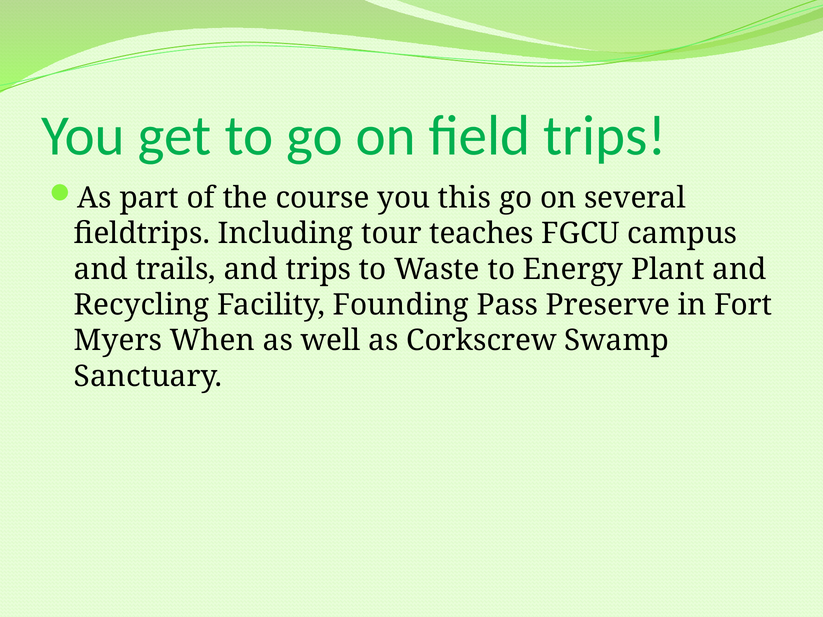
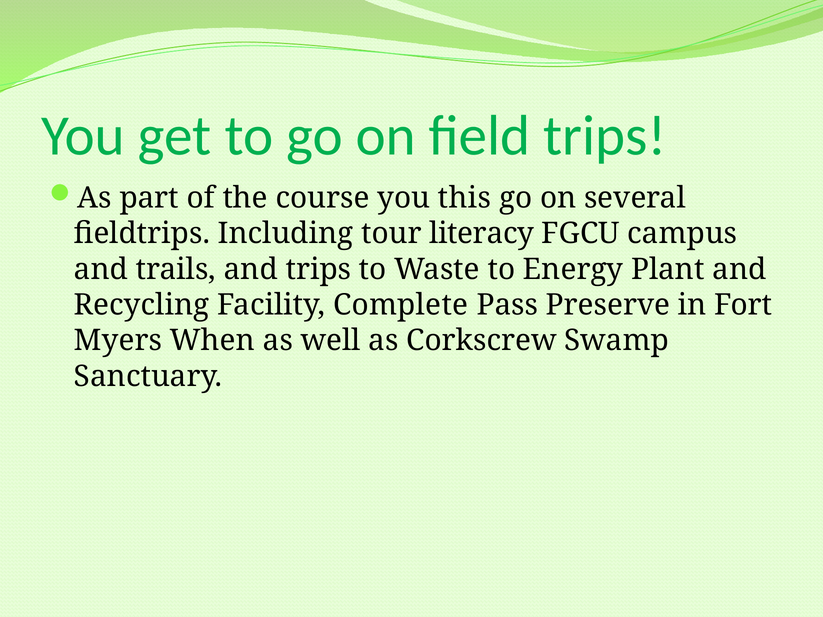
teaches: teaches -> literacy
Founding: Founding -> Complete
